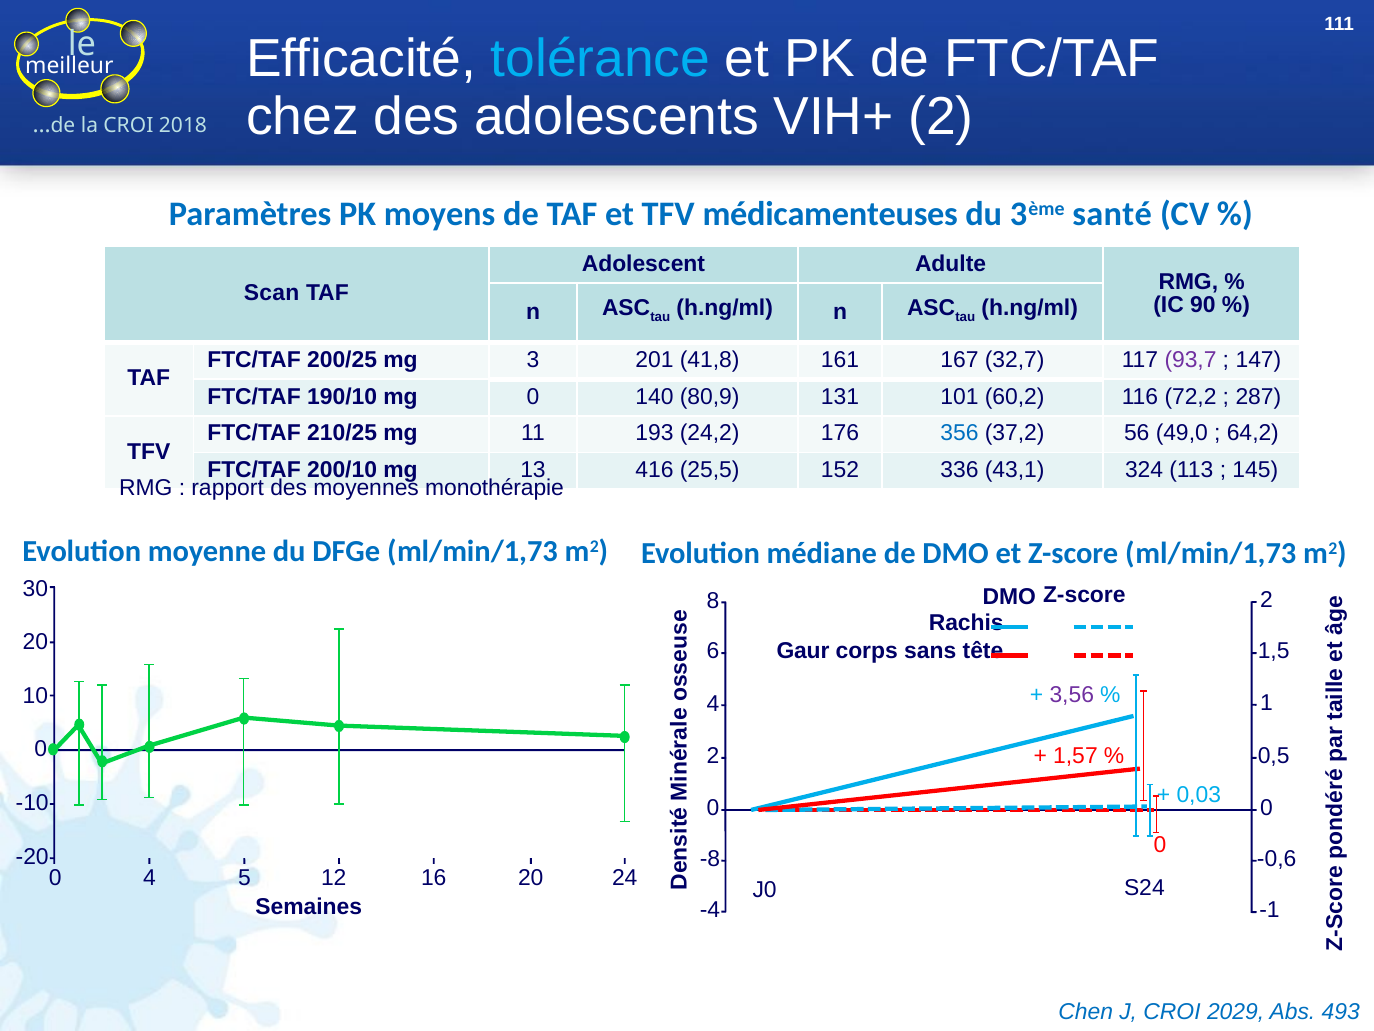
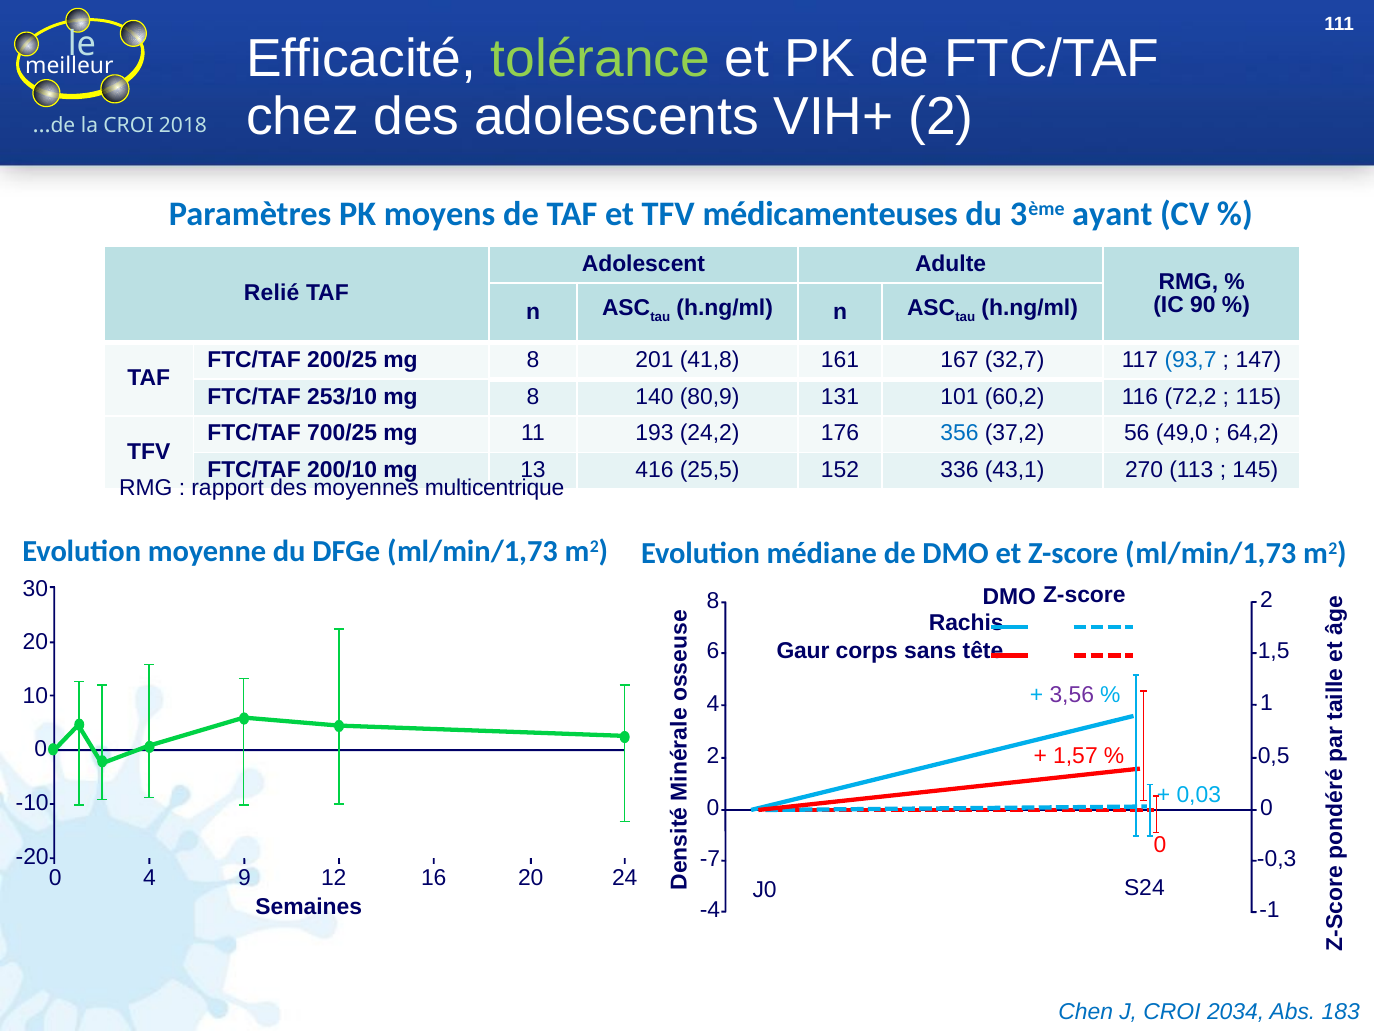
tolérance colour: light blue -> light green
santé: santé -> ayant
Scan: Scan -> Relié
200/25 mg 3: 3 -> 8
93,7 colour: purple -> blue
190/10: 190/10 -> 253/10
0 at (533, 396): 0 -> 8
287: 287 -> 115
210/25: 210/25 -> 700/25
324: 324 -> 270
monothérapie: monothérapie -> multicentrique
-8: -8 -> -7
-0,6: -0,6 -> -0,3
5: 5 -> 9
2029: 2029 -> 2034
493: 493 -> 183
